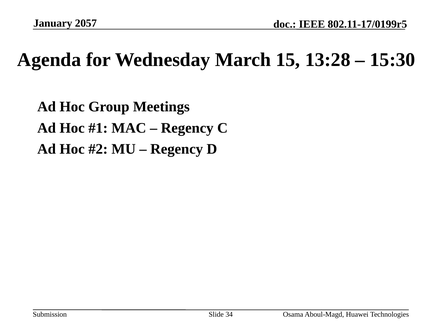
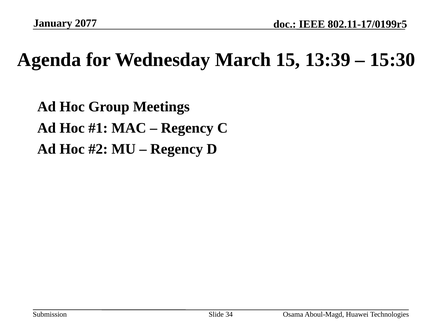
2057: 2057 -> 2077
13:28: 13:28 -> 13:39
